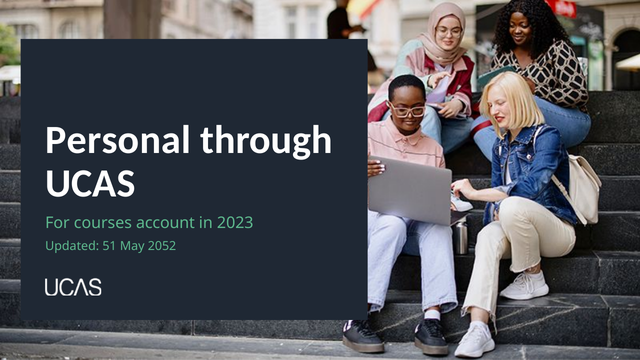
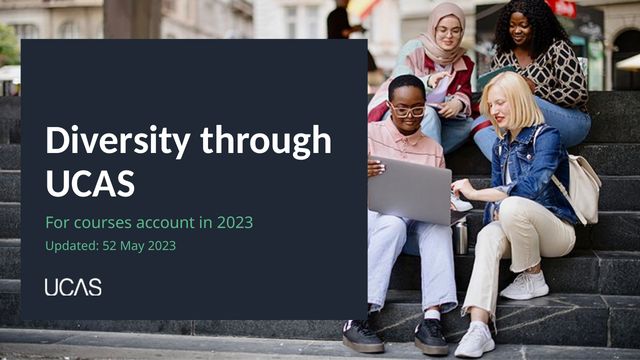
Personal: Personal -> Diversity
51: 51 -> 52
May 2052: 2052 -> 2023
